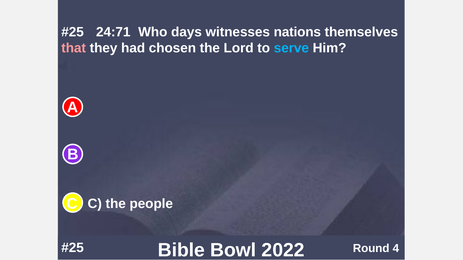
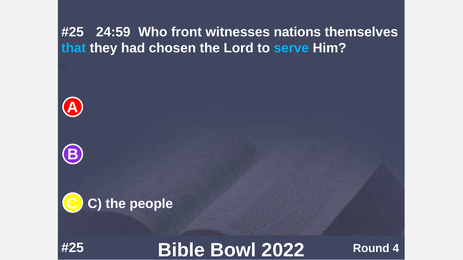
24:71: 24:71 -> 24:59
days: days -> front
that colour: pink -> light blue
